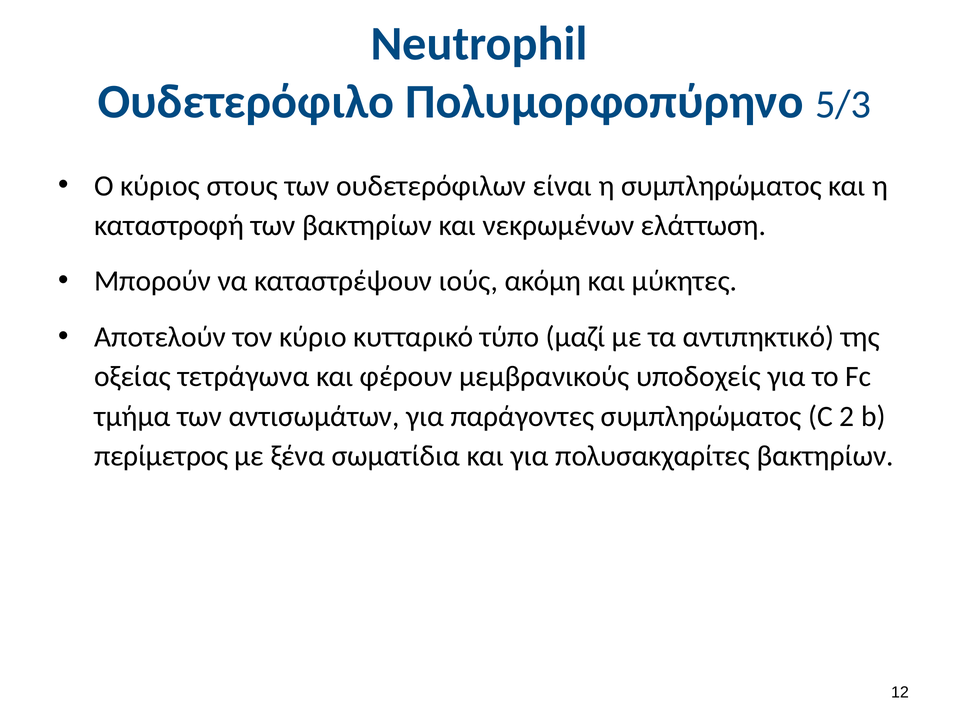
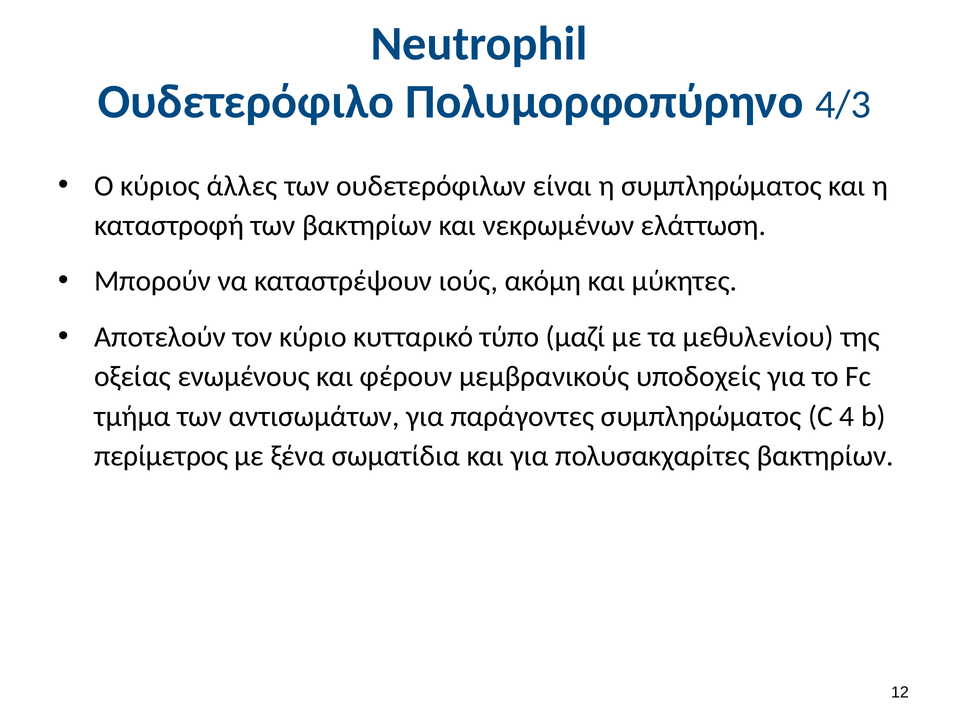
5/3: 5/3 -> 4/3
στους: στους -> άλλες
αντιπηκτικό: αντιπηκτικό -> μεθυλενίου
τετράγωνα: τετράγωνα -> ενωμένους
2: 2 -> 4
